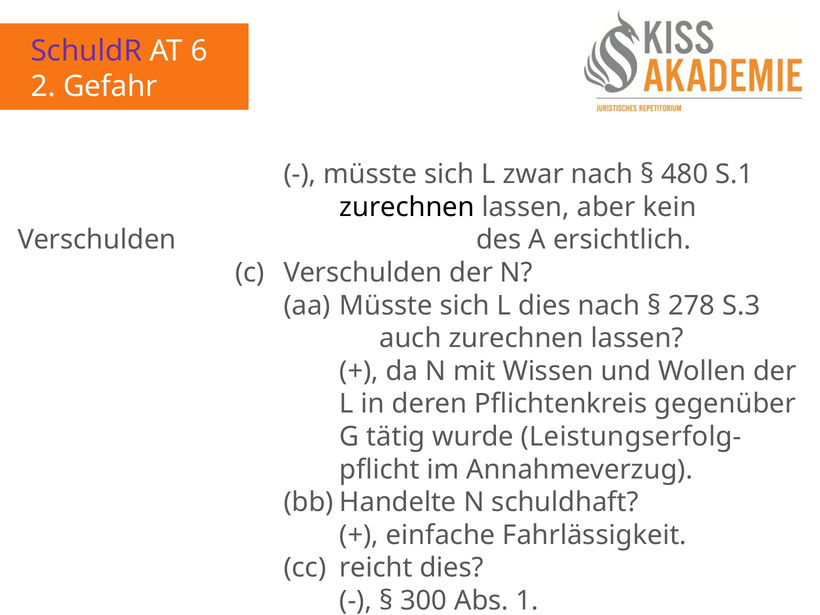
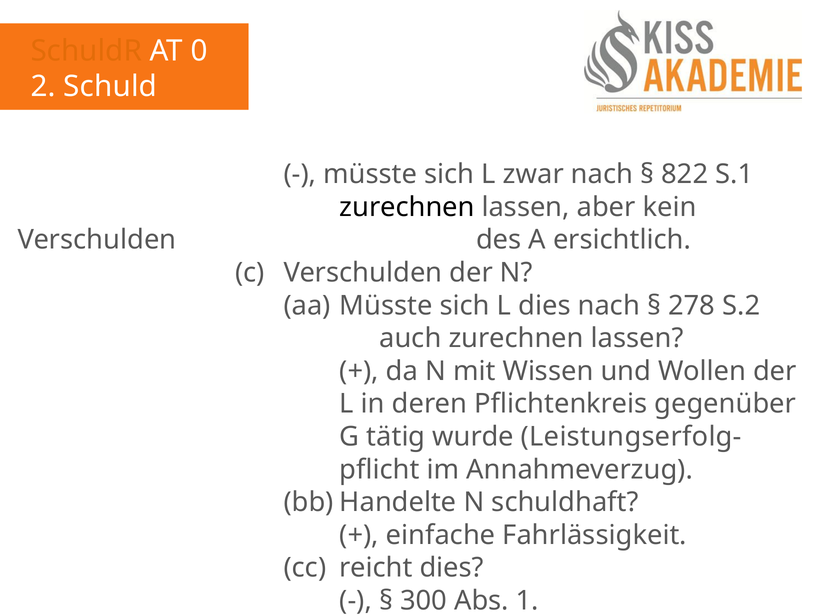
SchuldR colour: purple -> orange
6: 6 -> 0
Gefahr: Gefahr -> Schuld
480: 480 -> 822
S.3: S.3 -> S.2
